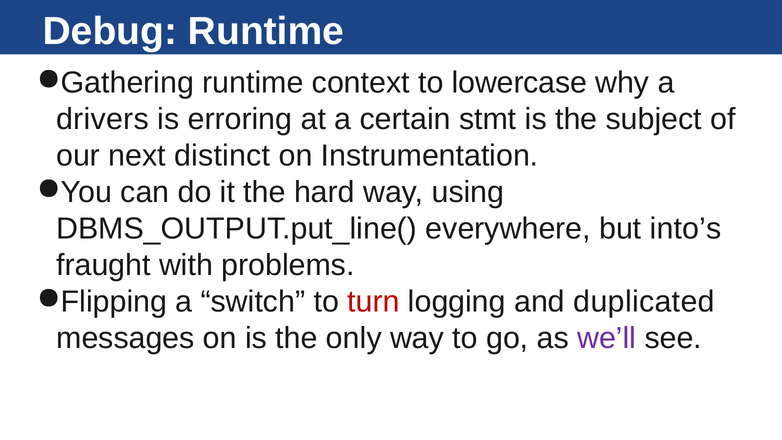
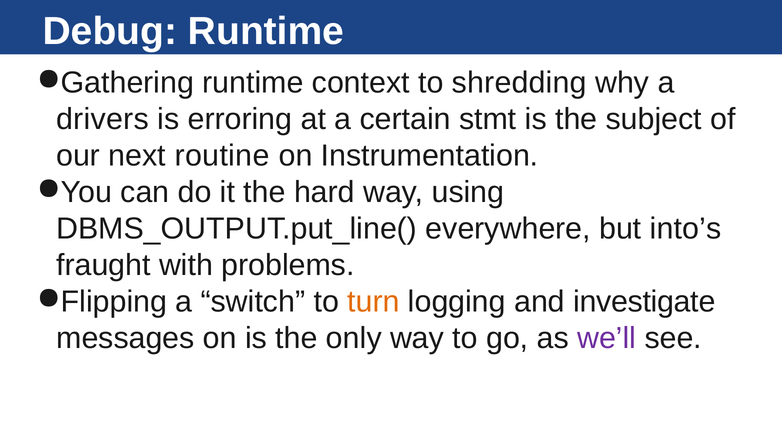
lowercase: lowercase -> shredding
distinct: distinct -> routine
turn colour: red -> orange
duplicated: duplicated -> investigate
